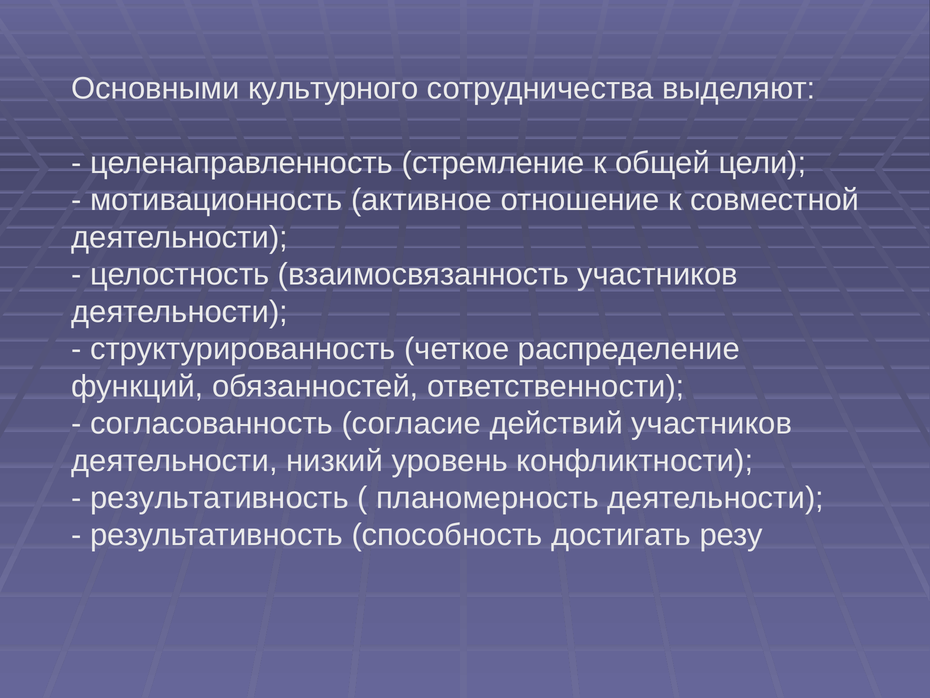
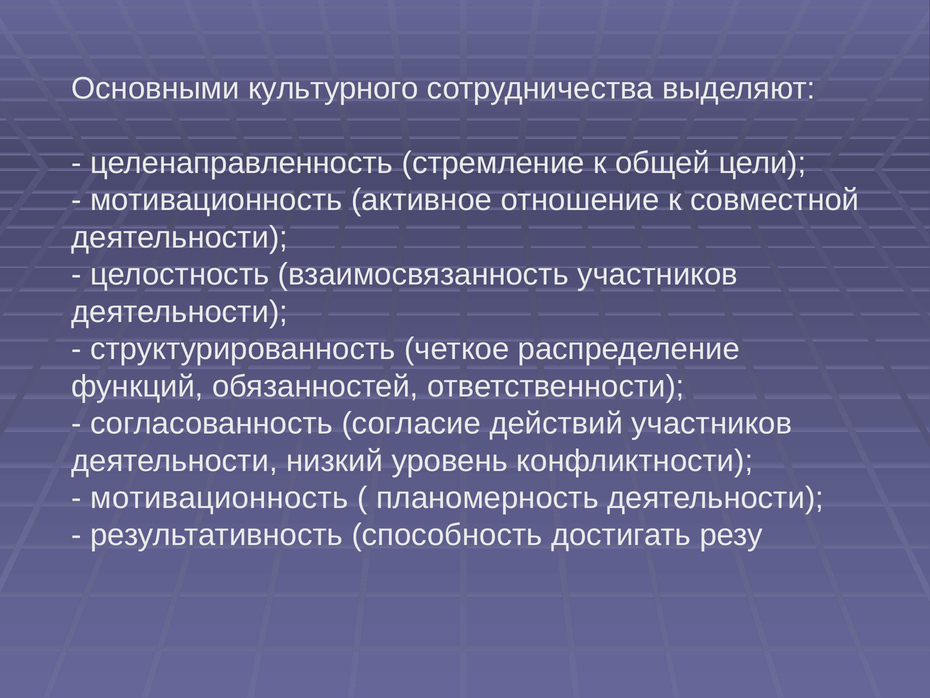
результативность at (219, 498): результативность -> мотивационность
